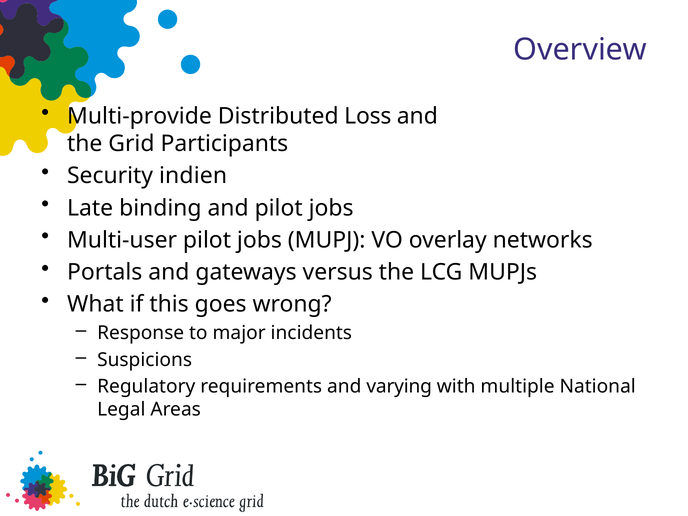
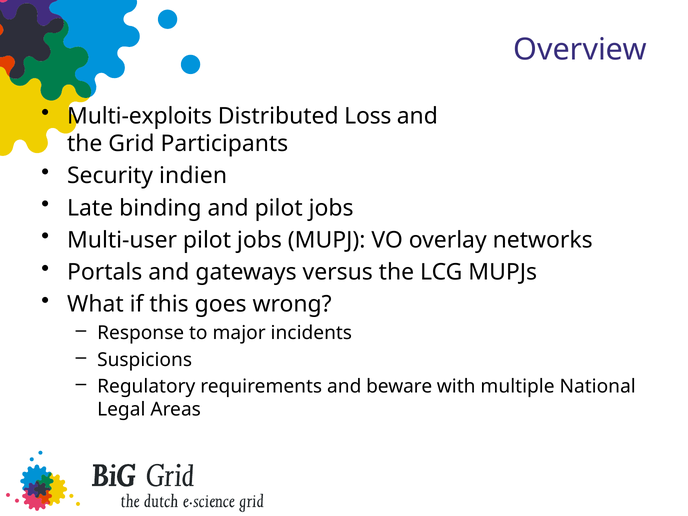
Multi-provide: Multi-provide -> Multi-exploits
varying: varying -> beware
